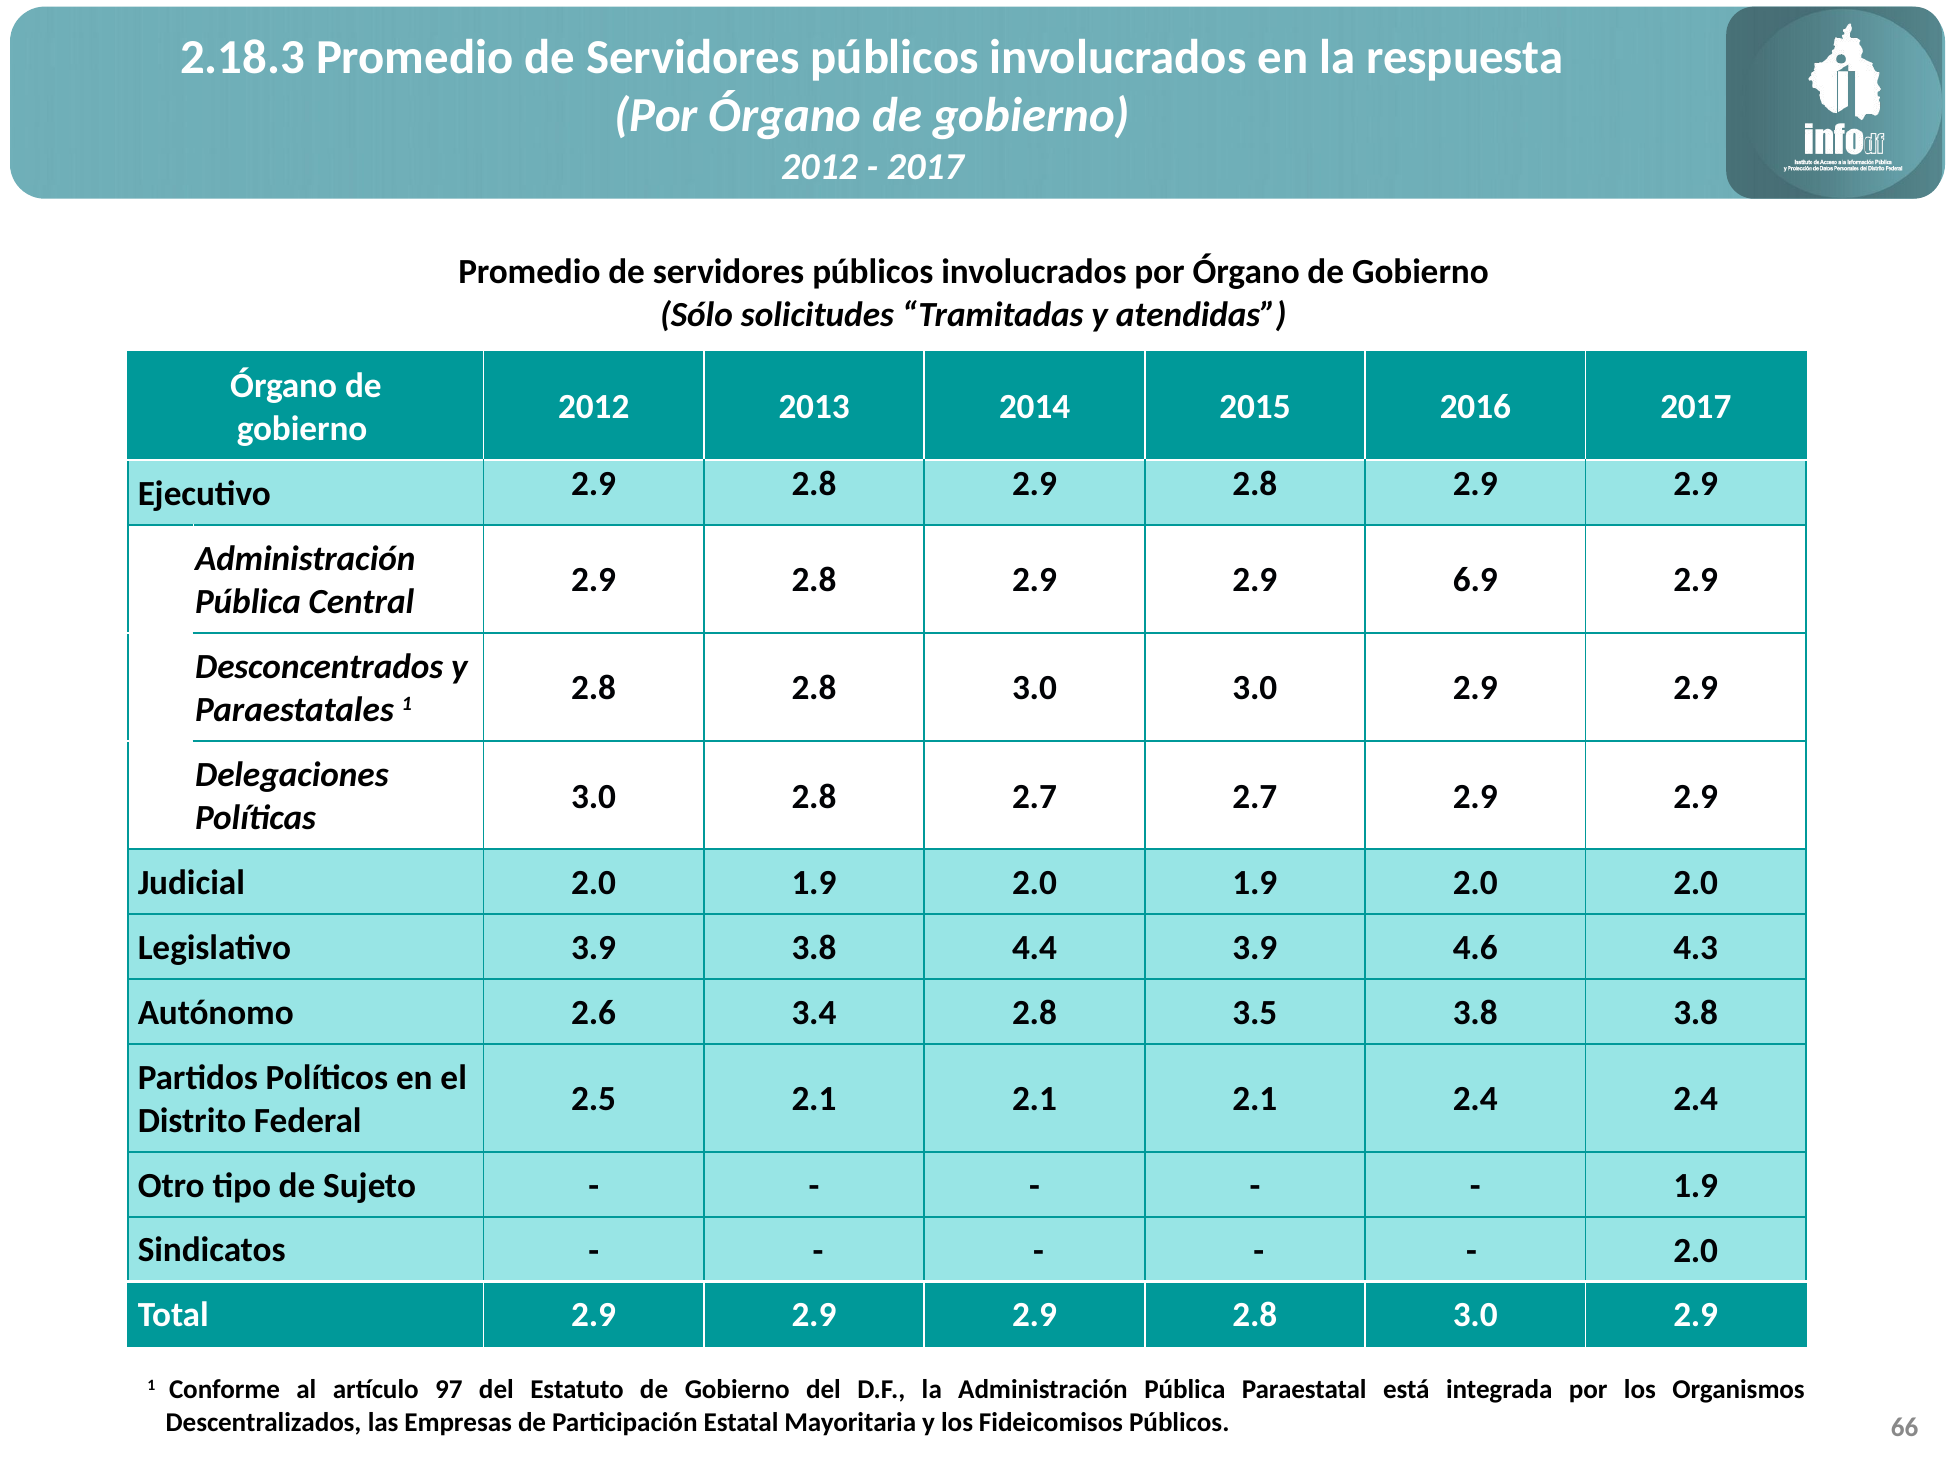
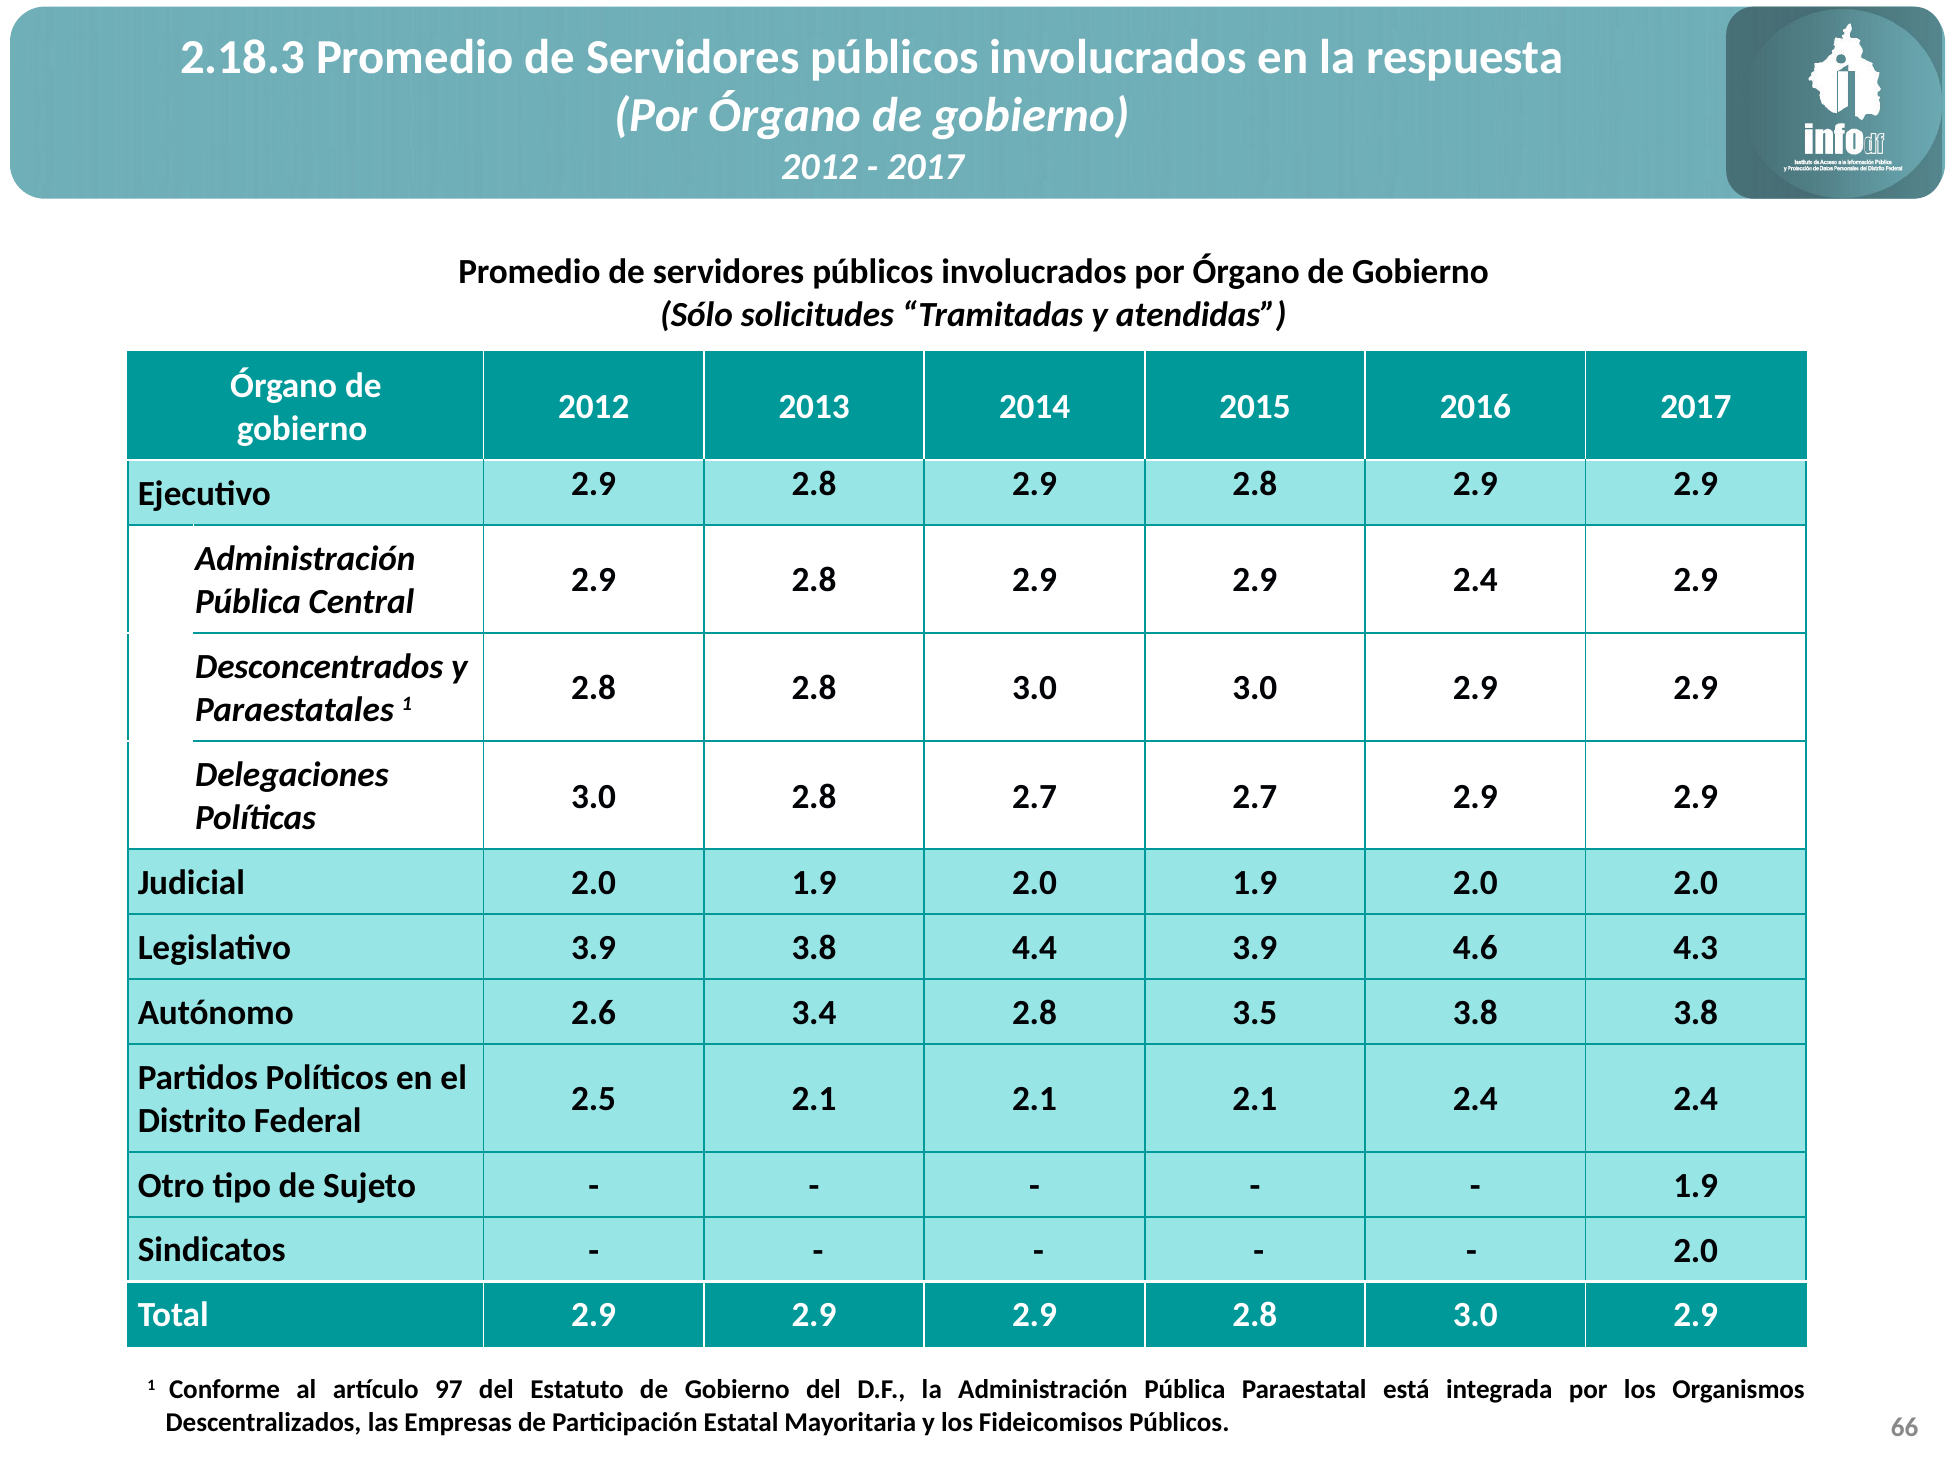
2.9 6.9: 6.9 -> 2.4
